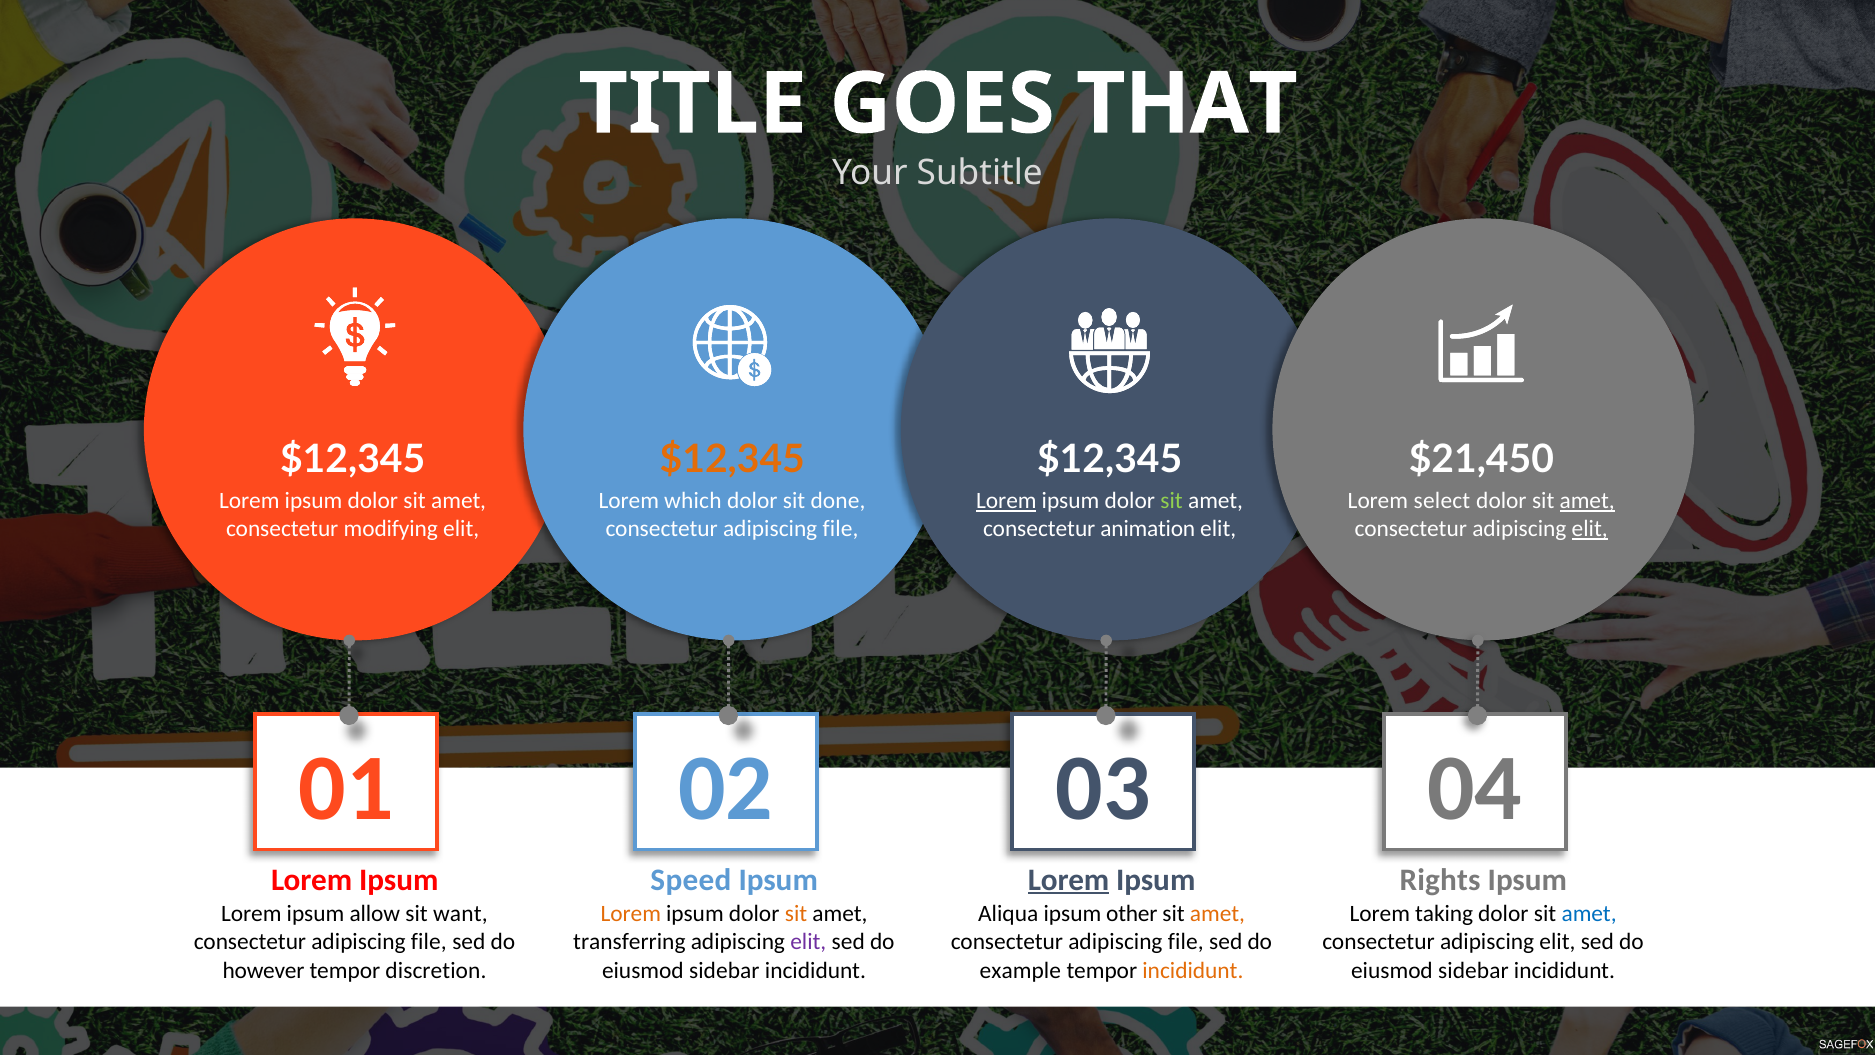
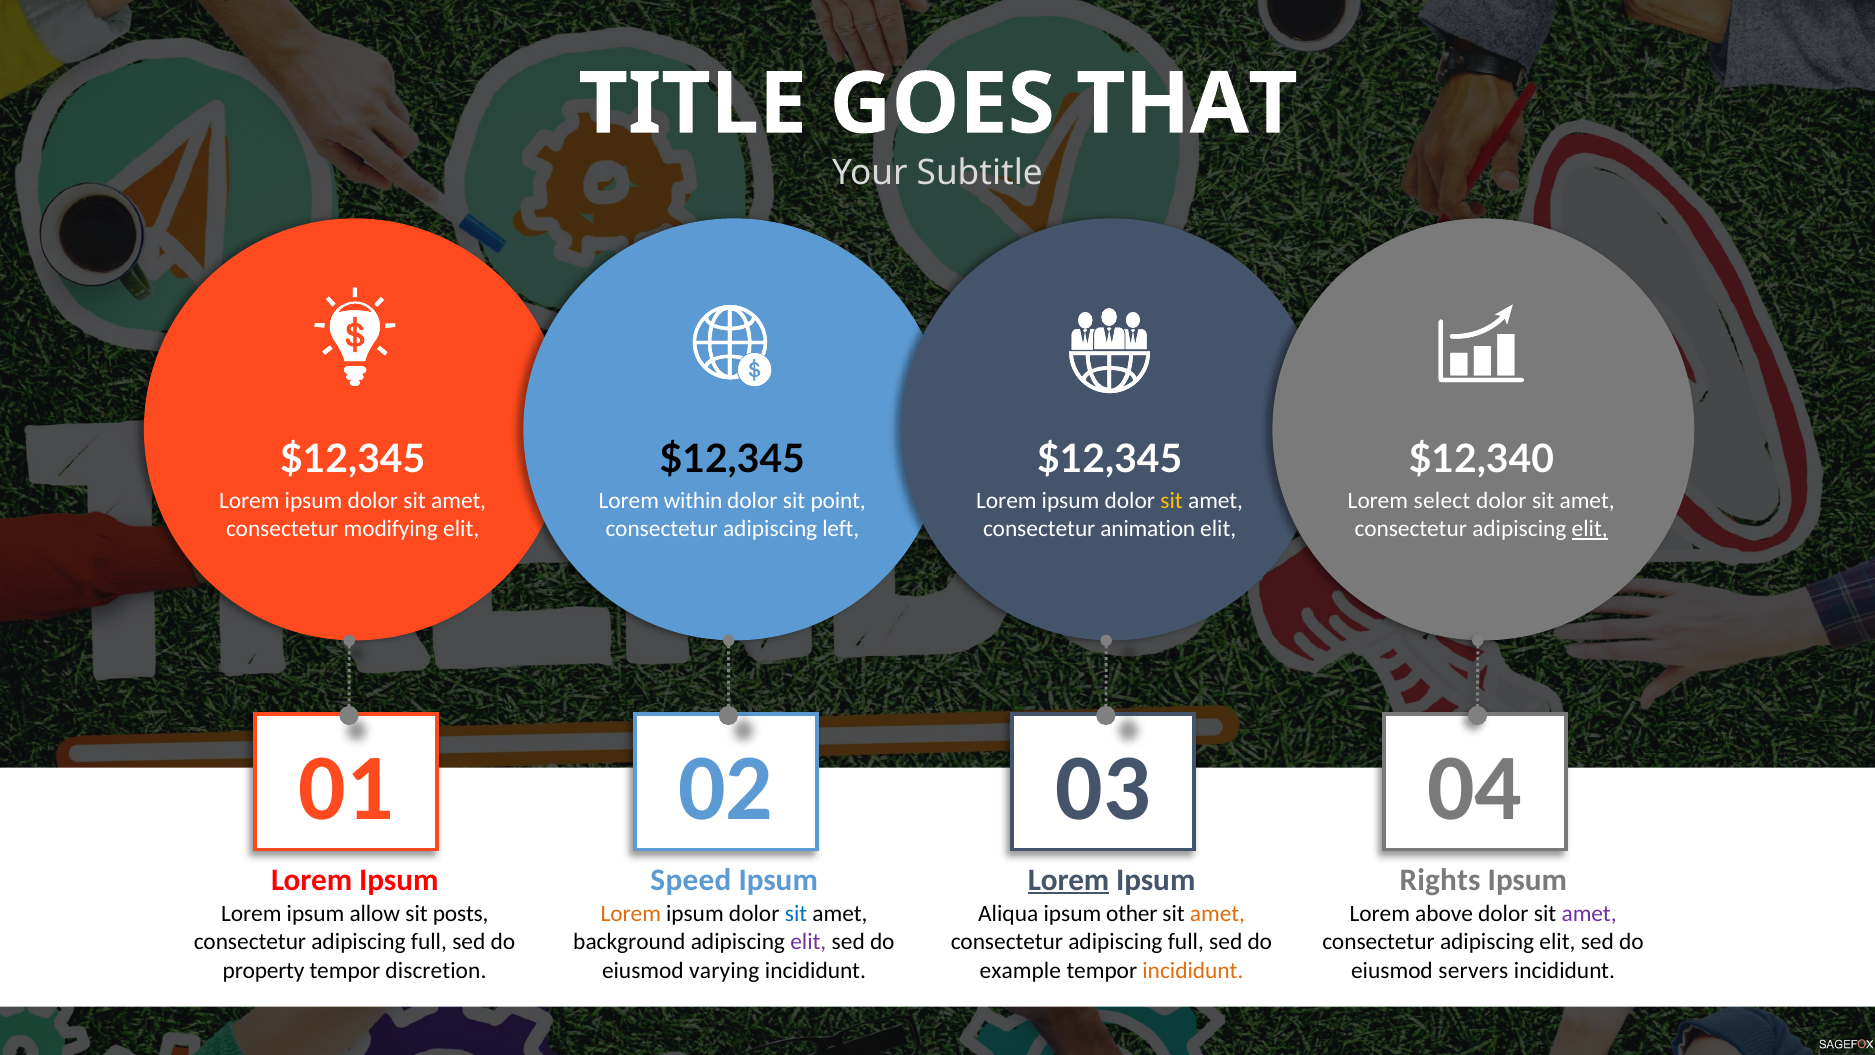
$12,345 at (732, 460) colour: orange -> black
$21,450: $21,450 -> $12,340
which: which -> within
done: done -> point
Lorem at (1006, 501) underline: present -> none
sit at (1172, 501) colour: light green -> yellow
amet at (1587, 501) underline: present -> none
file at (841, 529): file -> left
want: want -> posts
sit at (796, 914) colour: orange -> blue
taking: taking -> above
amet at (1589, 914) colour: blue -> purple
file at (429, 942): file -> full
transferring: transferring -> background
file at (1186, 942): file -> full
however: however -> property
sidebar at (724, 970): sidebar -> varying
sidebar at (1473, 970): sidebar -> servers
